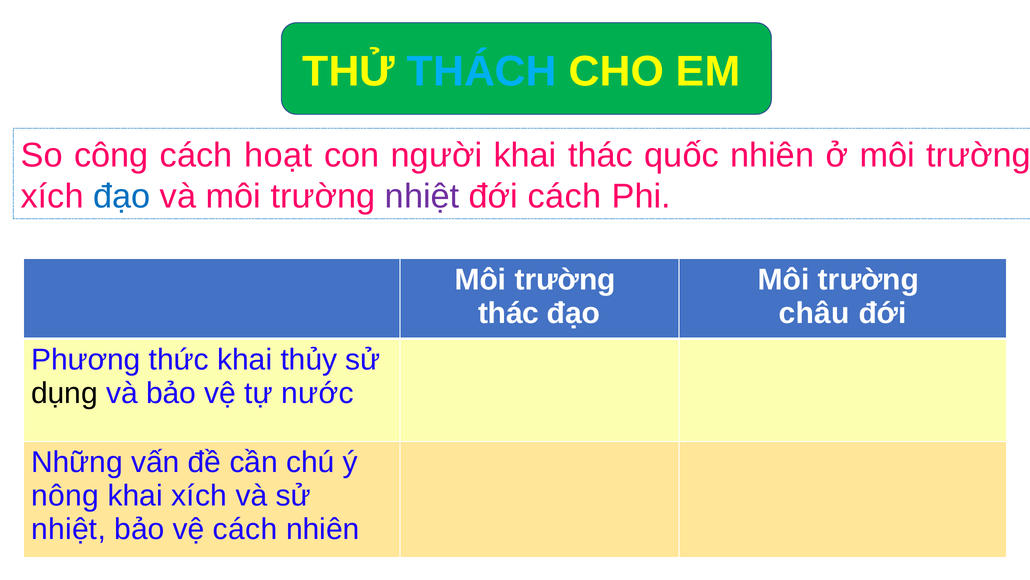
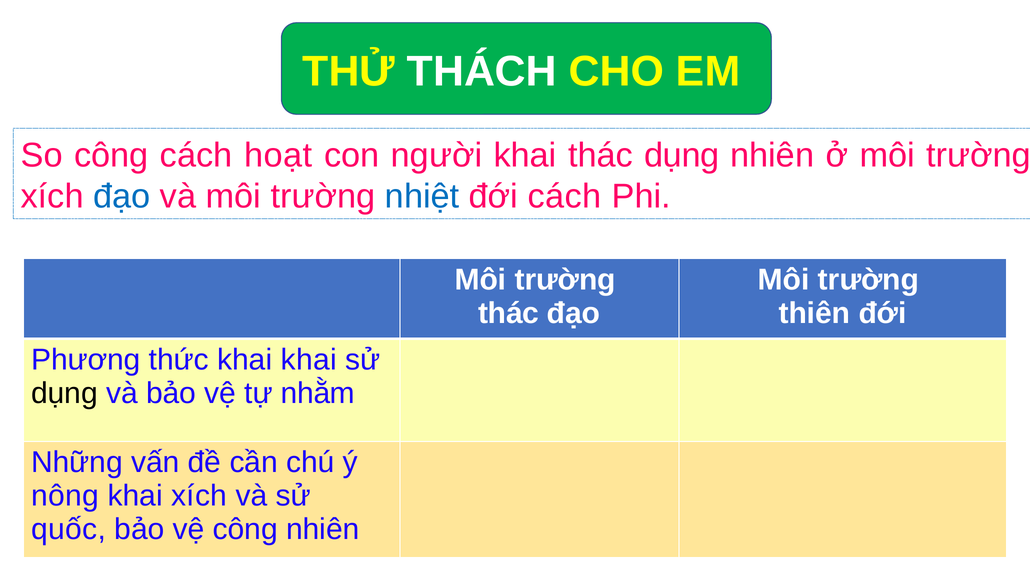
THÁCH colour: light blue -> white
thác quốc: quốc -> dụng
nhiệt at (422, 196) colour: purple -> blue
châu: châu -> thiên
khai thủy: thủy -> khai
nước: nước -> nhằm
nhiệt at (69, 529): nhiệt -> quốc
vệ cách: cách -> công
